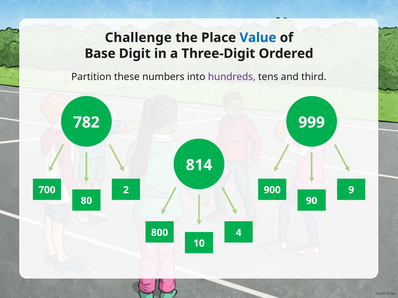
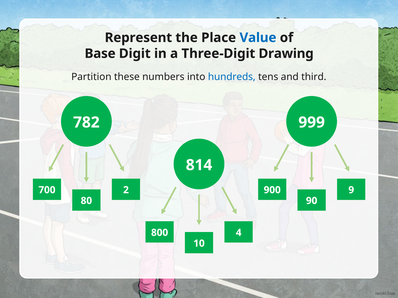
Challenge: Challenge -> Represent
Ordered: Ordered -> Drawing
hundreds colour: purple -> blue
